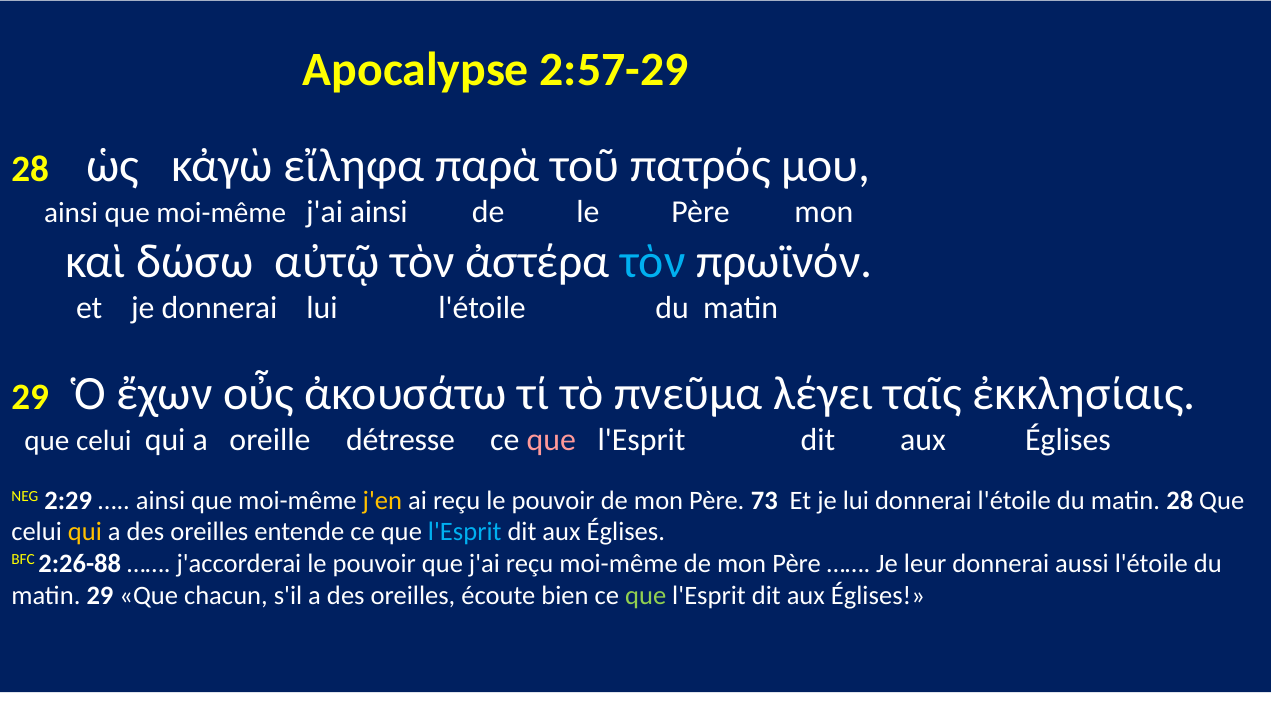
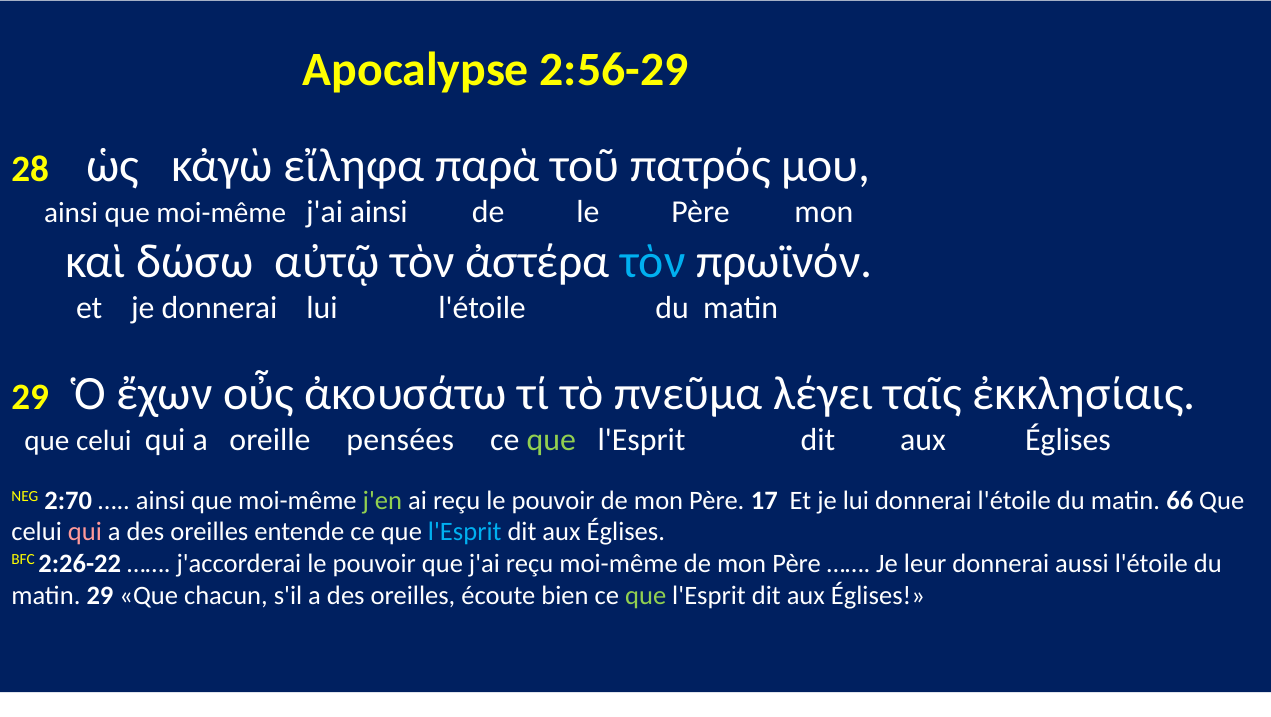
2:57-29: 2:57-29 -> 2:56-29
détresse: détresse -> pensées
que at (551, 440) colour: pink -> light green
2:29: 2:29 -> 2:70
j'en colour: yellow -> light green
73: 73 -> 17
matin 28: 28 -> 66
qui at (85, 532) colour: yellow -> pink
2:26-88: 2:26-88 -> 2:26-22
